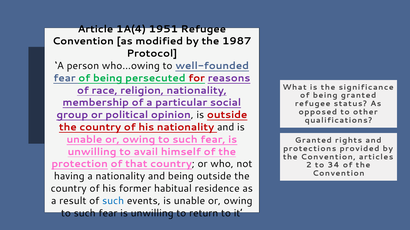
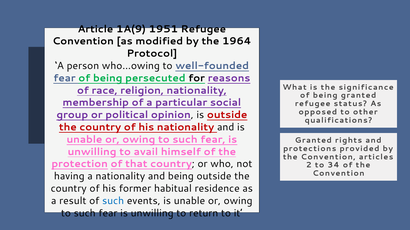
1A(4: 1A(4 -> 1A(9
1987: 1987 -> 1964
for colour: red -> black
